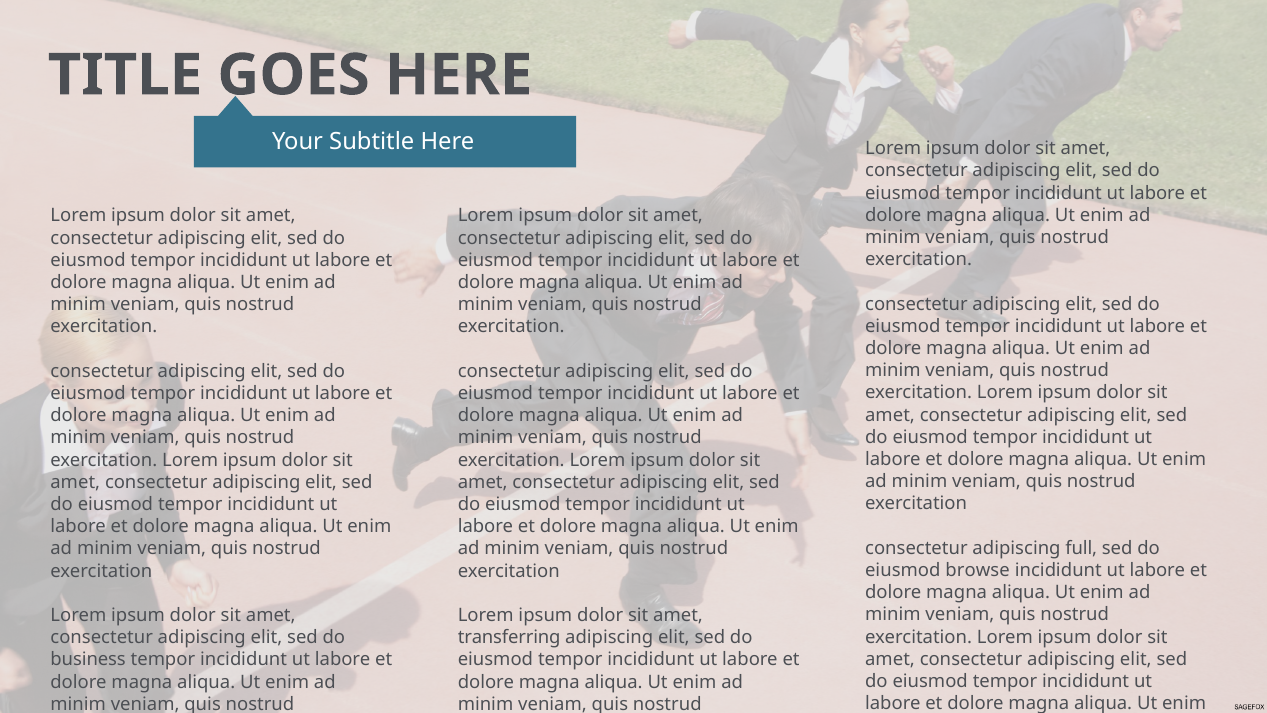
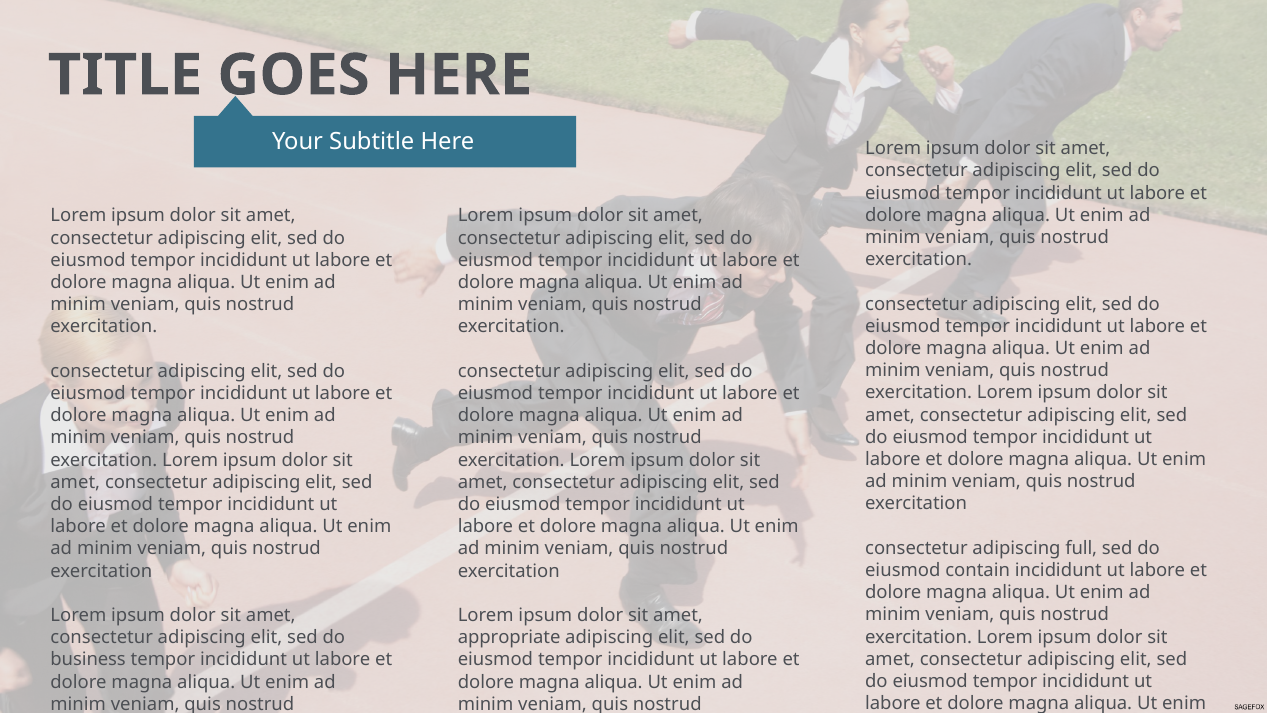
browse: browse -> contain
transferring: transferring -> appropriate
